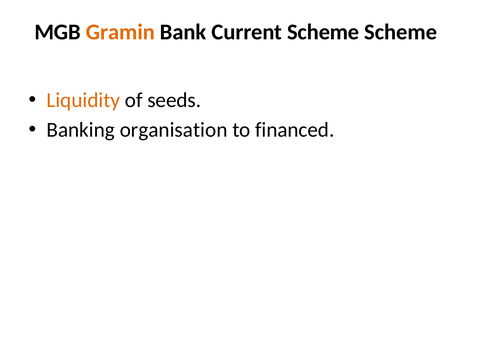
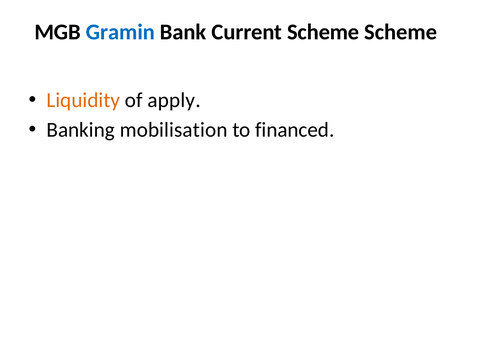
Gramin colour: orange -> blue
seeds: seeds -> apply
organisation: organisation -> mobilisation
